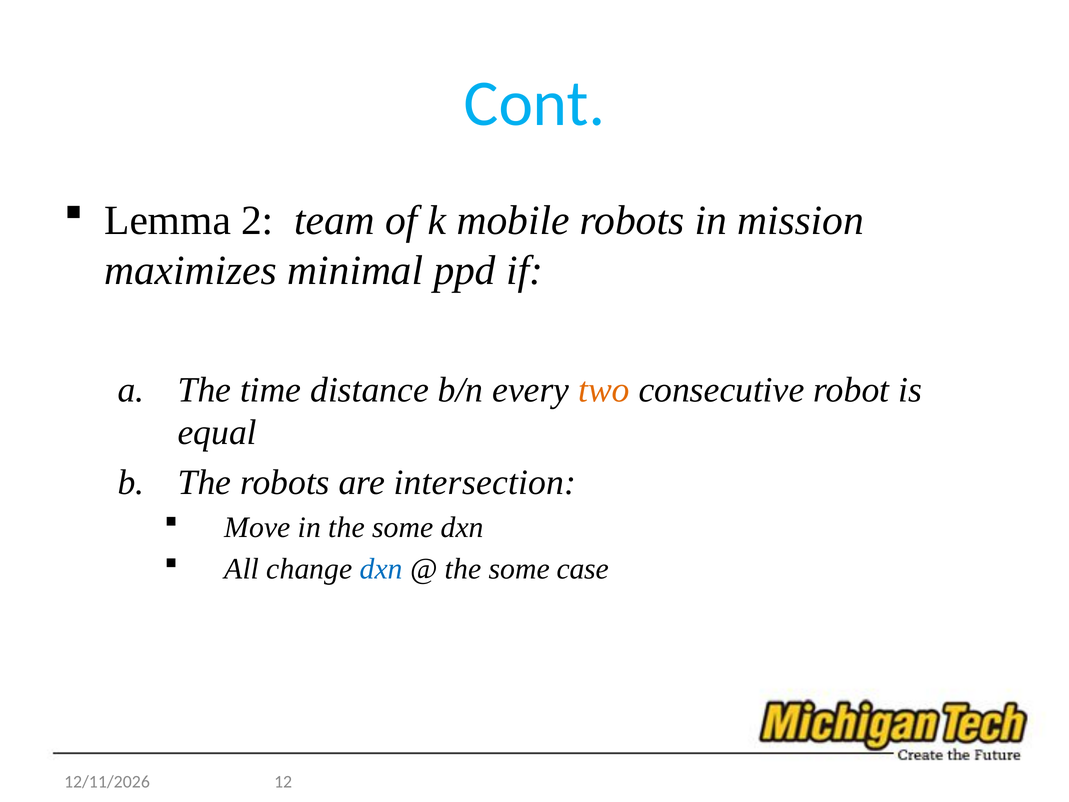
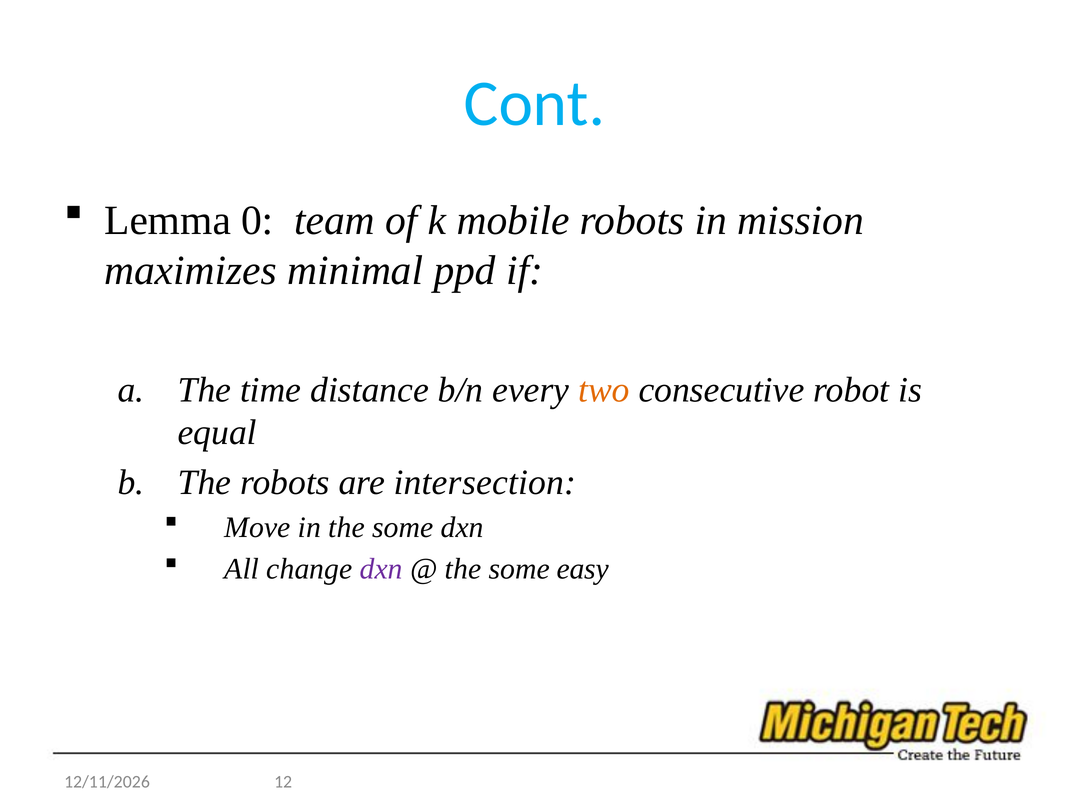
2: 2 -> 0
dxn at (381, 569) colour: blue -> purple
case: case -> easy
